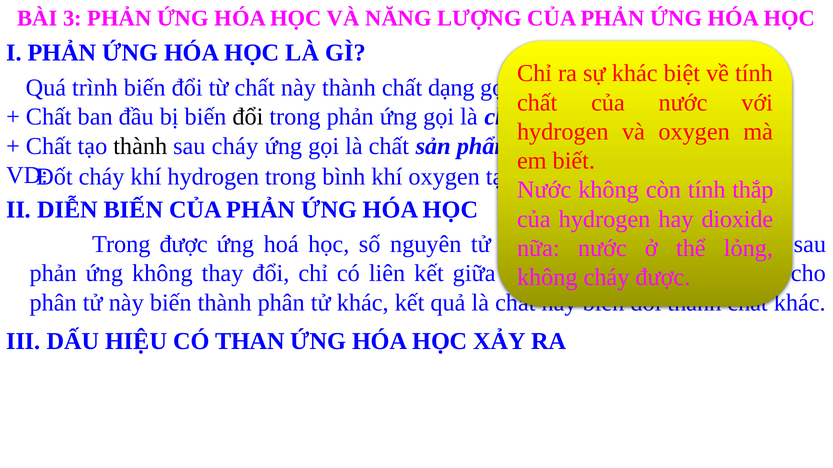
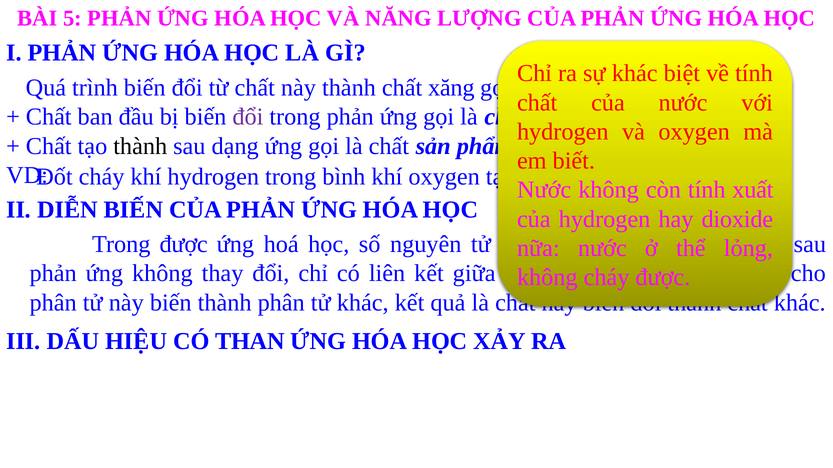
3: 3 -> 5
dạng: dạng -> xăng
đổi at (248, 117) colour: black -> purple
sau cháy: cháy -> dạng
thắp: thắp -> xuất
